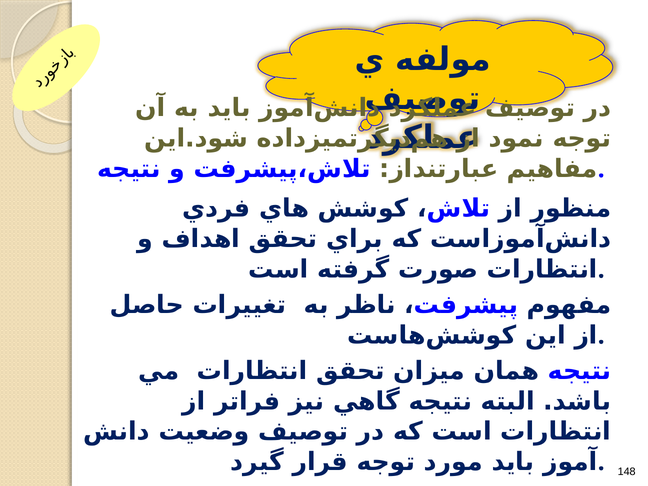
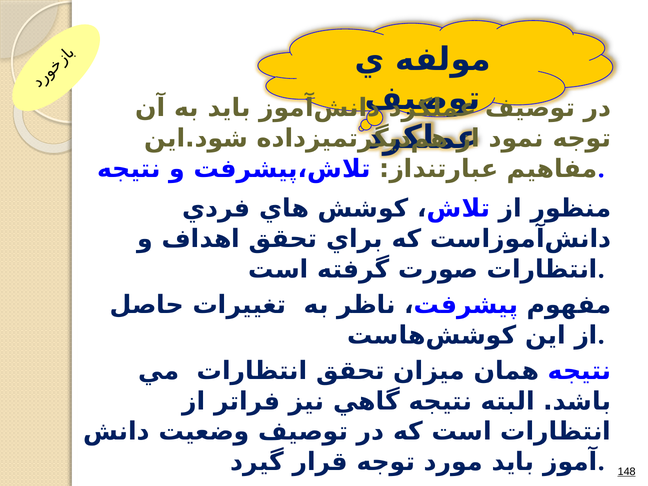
148 underline: none -> present
